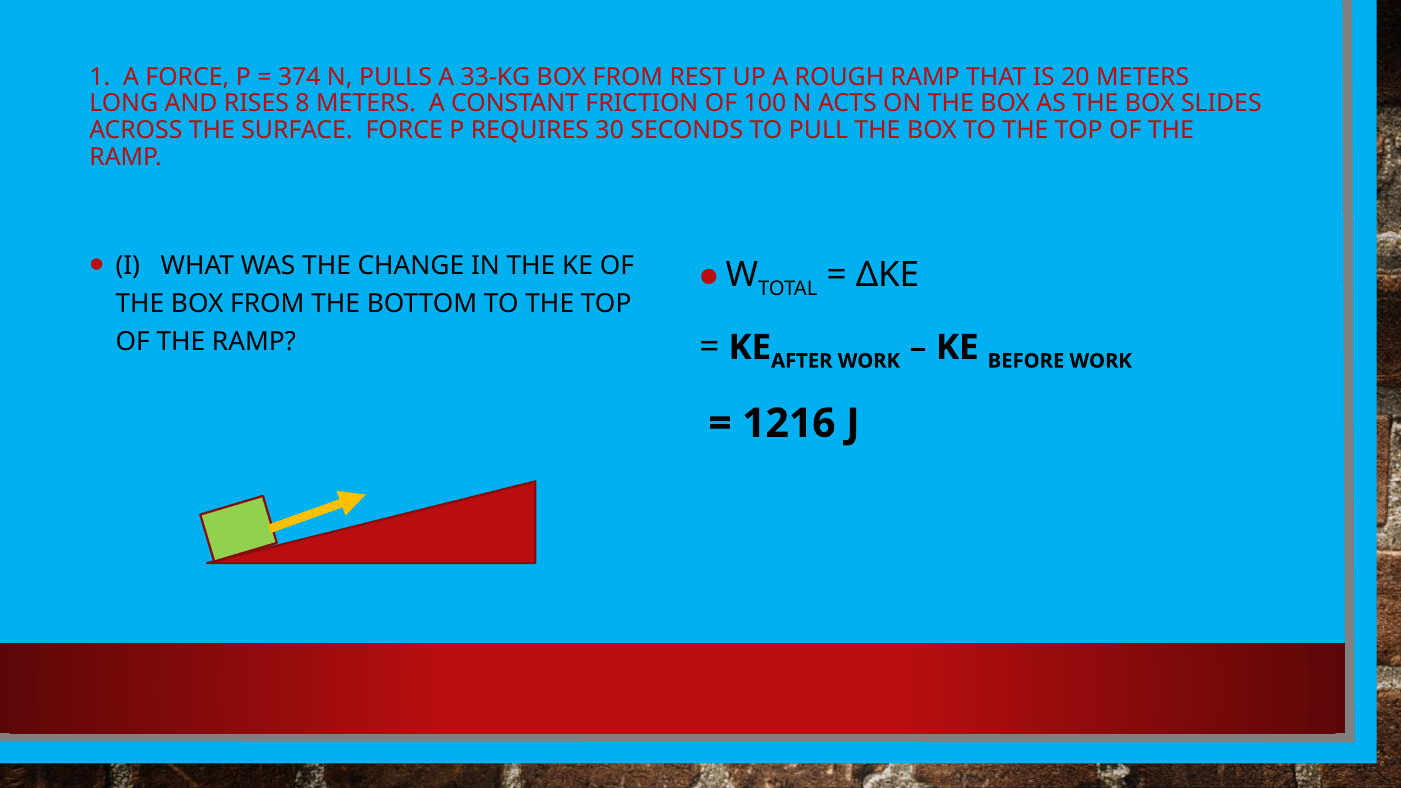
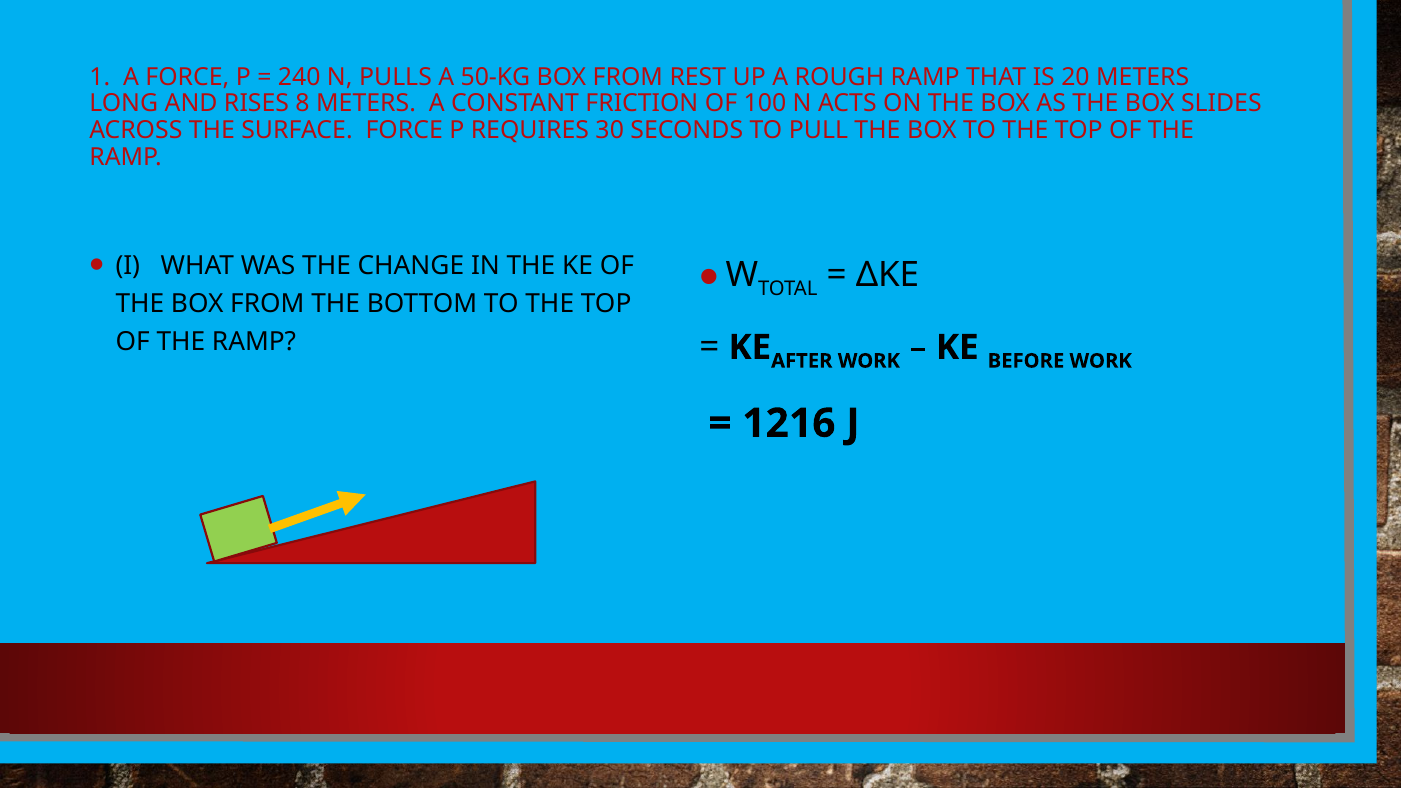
374: 374 -> 240
33-KG: 33-KG -> 50-KG
